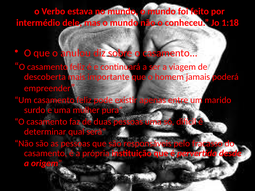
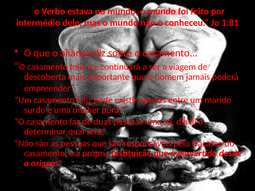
1:18: 1:18 -> 1:81
anulou: anulou -> aliança
